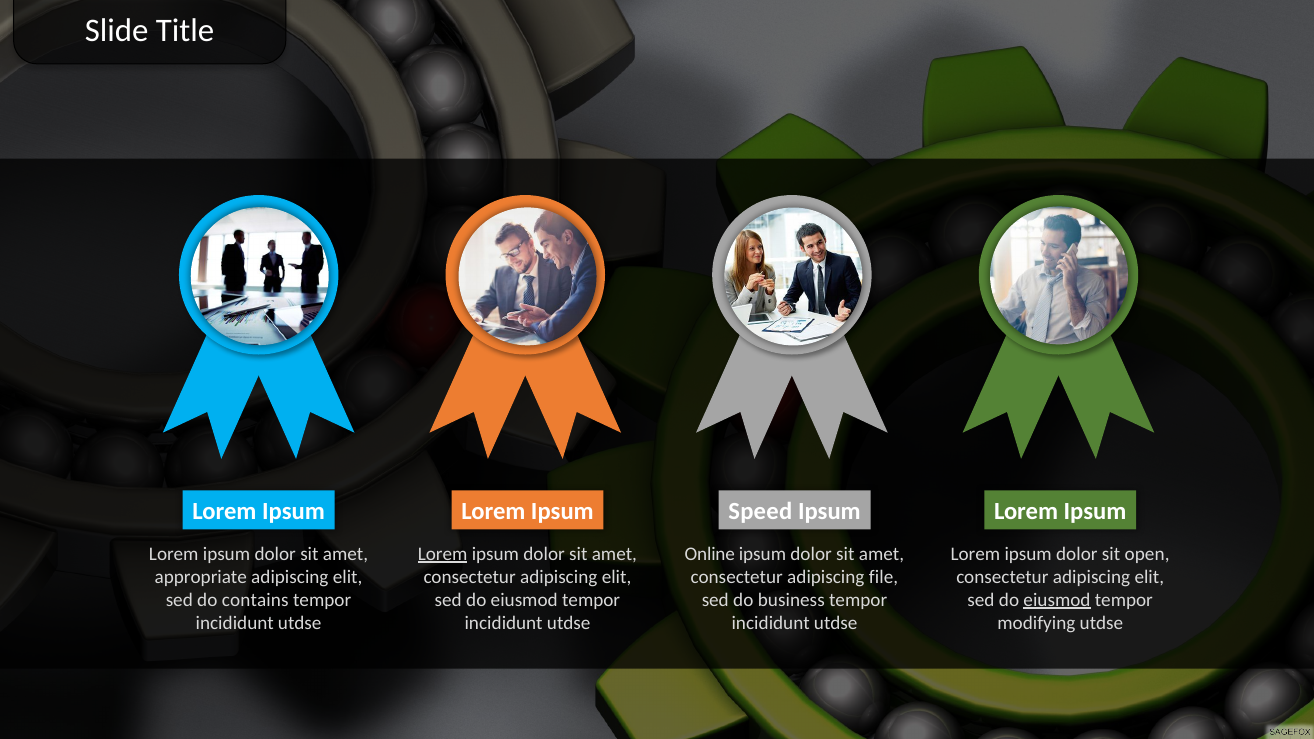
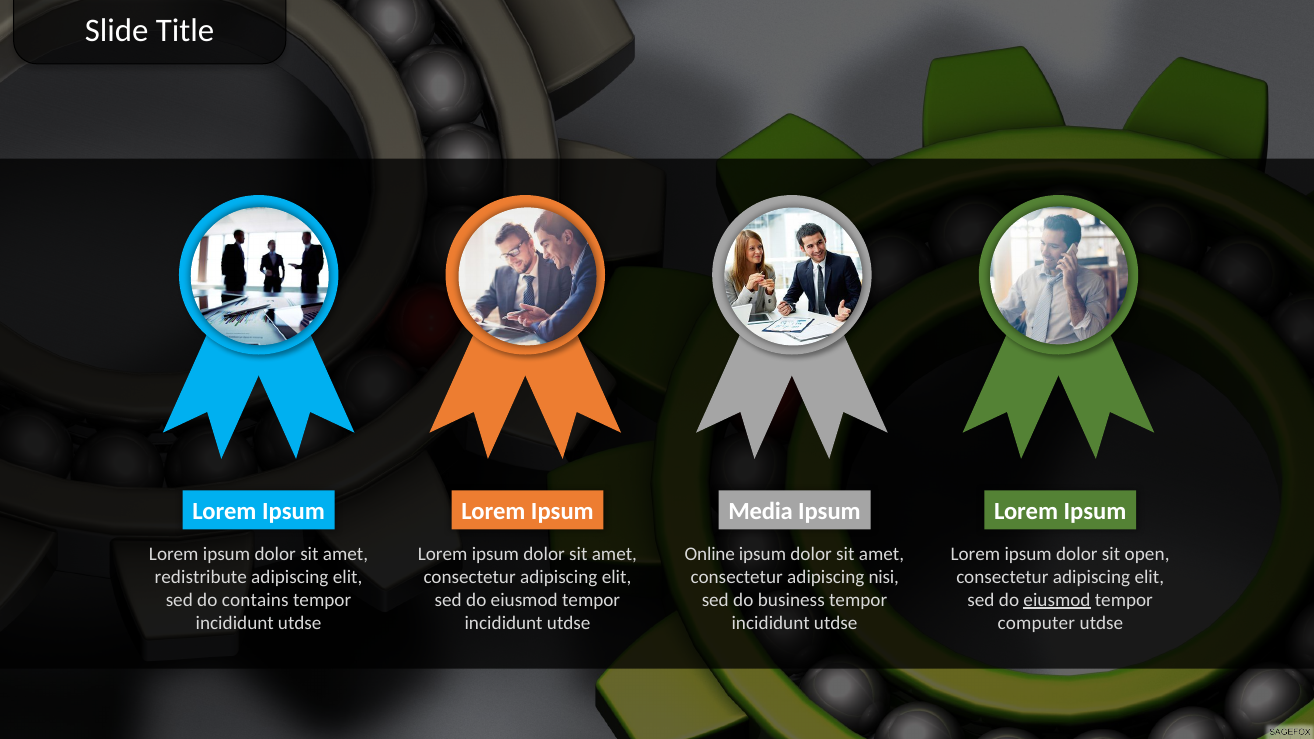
Speed: Speed -> Media
Lorem at (443, 554) underline: present -> none
appropriate: appropriate -> redistribute
file: file -> nisi
modifying: modifying -> computer
